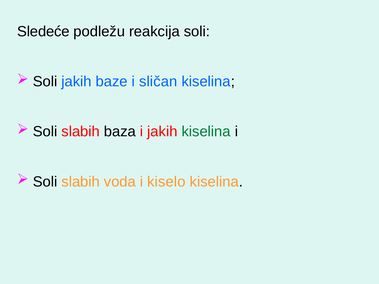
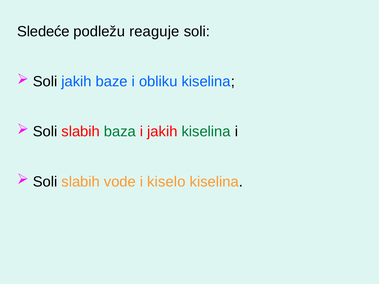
reakcija: reakcija -> reaguje
sličan: sličan -> obliku
baza colour: black -> green
voda: voda -> vode
